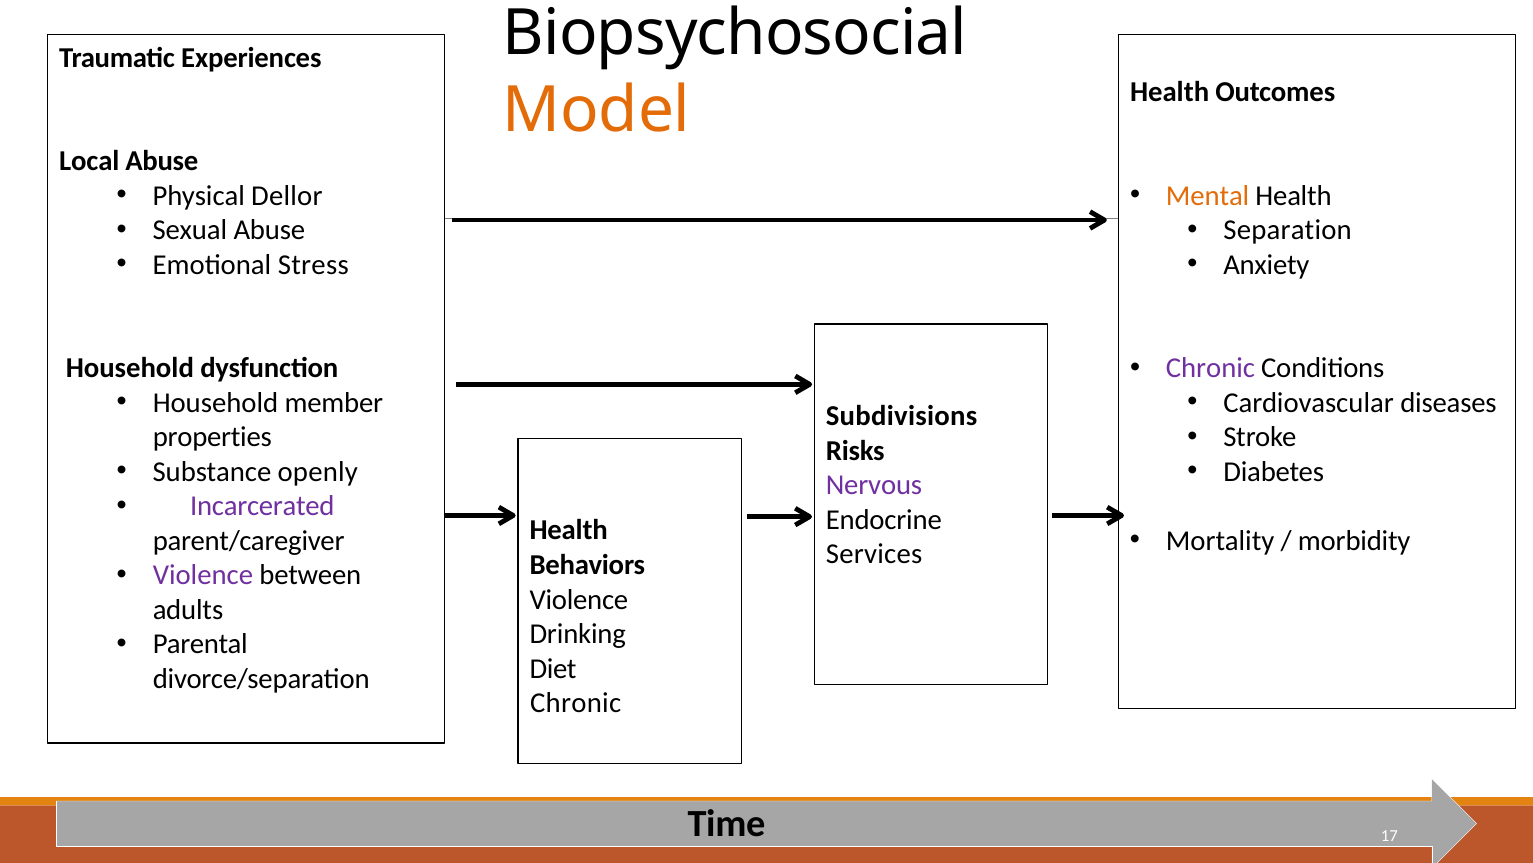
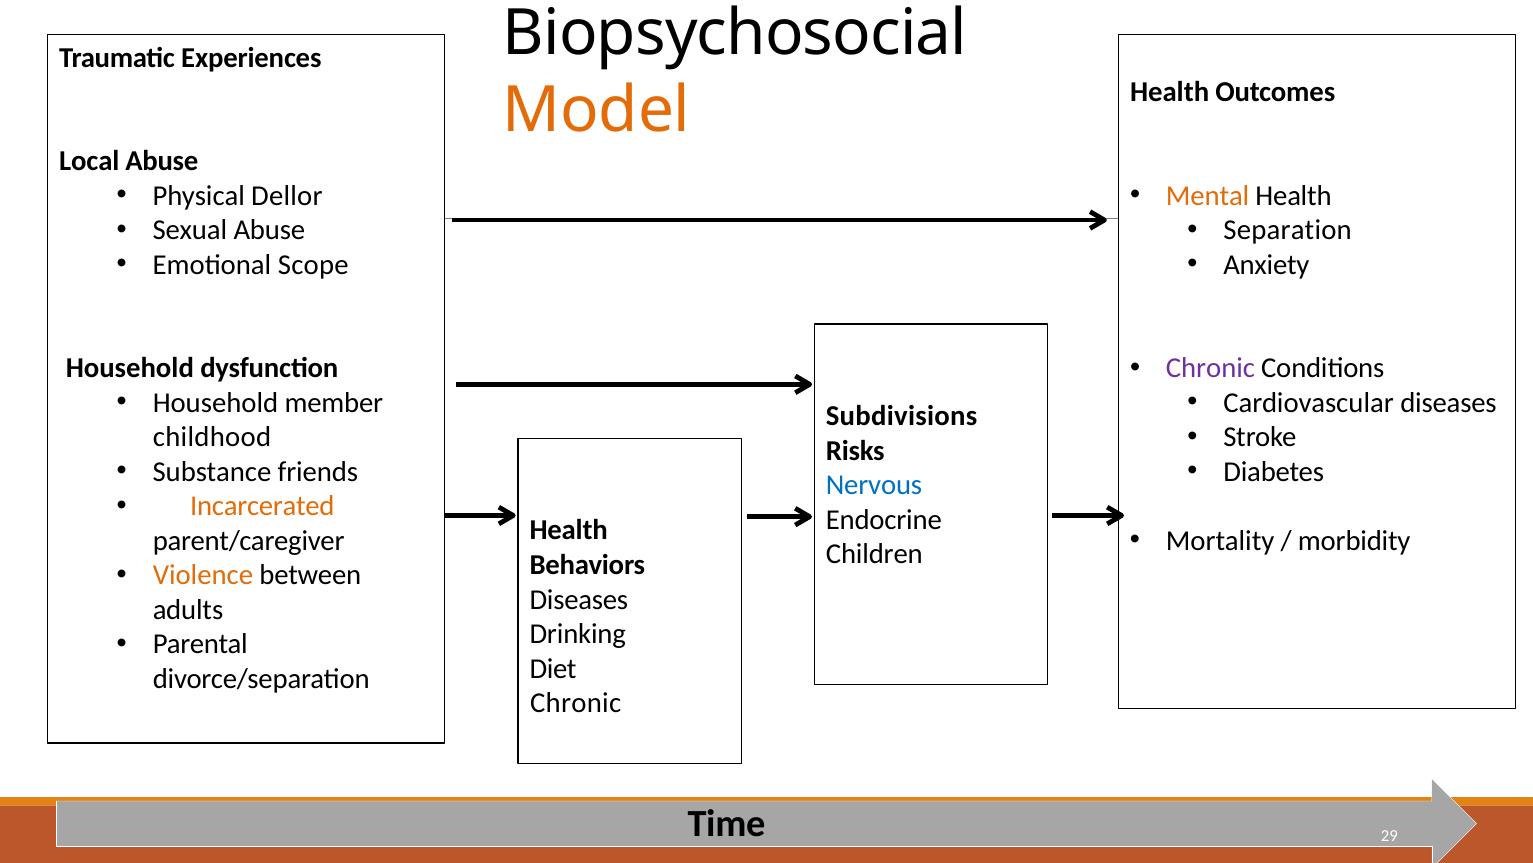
Stress: Stress -> Scope
properties: properties -> childhood
openly: openly -> friends
Nervous colour: purple -> blue
Incarcerated colour: purple -> orange
Services: Services -> Children
Violence at (203, 575) colour: purple -> orange
Violence at (579, 599): Violence -> Diseases
17: 17 -> 29
